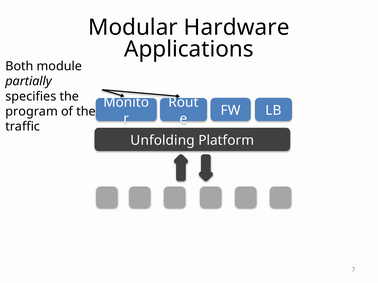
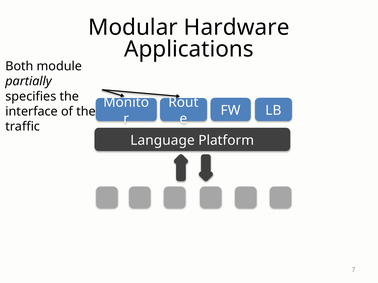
program: program -> interface
Unfolding: Unfolding -> Language
